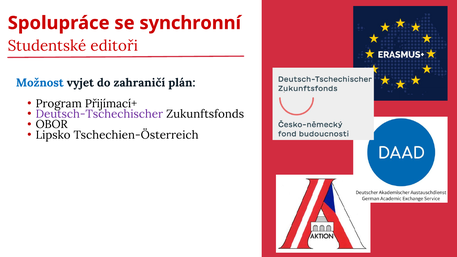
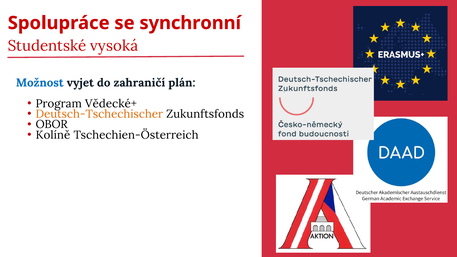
editoři: editoři -> vysoká
Přijímací+: Přijímací+ -> Vědecké+
Deutsch-Tschechischer colour: purple -> orange
Lipsko: Lipsko -> Kolíně
